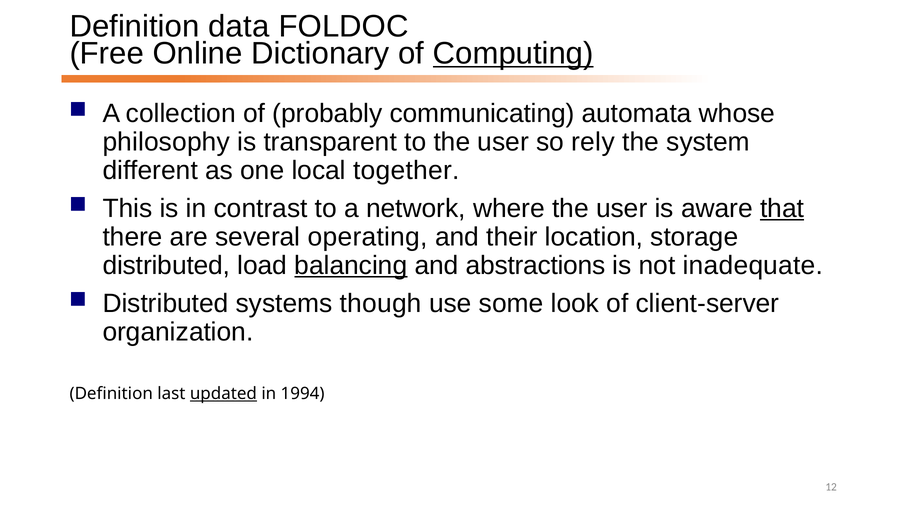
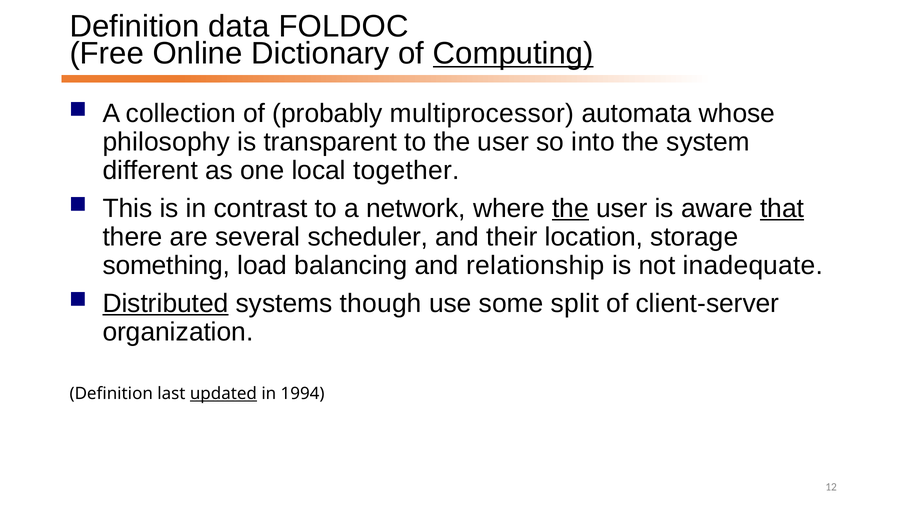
communicating: communicating -> multiprocessor
rely: rely -> into
the at (570, 208) underline: none -> present
operating: operating -> scheduler
distributed at (166, 265): distributed -> something
balancing underline: present -> none
abstractions: abstractions -> relationship
Distributed at (166, 303) underline: none -> present
look: look -> split
